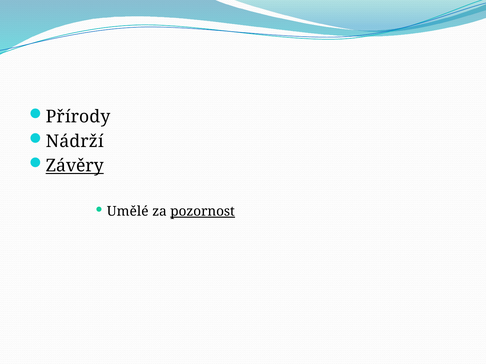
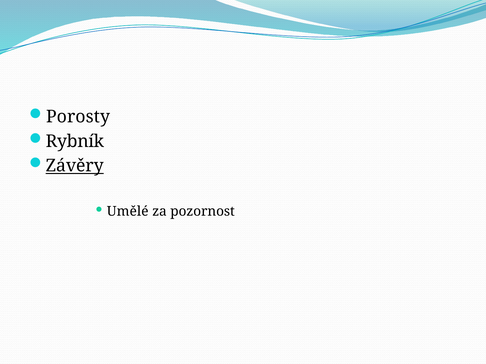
Přírody: Přírody -> Porosty
Nádrží: Nádrží -> Rybník
pozornost underline: present -> none
